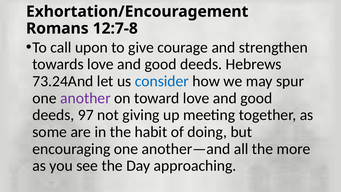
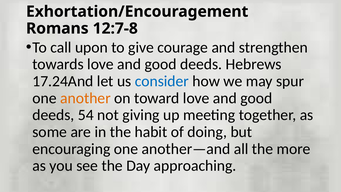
73.24And: 73.24And -> 17.24And
another colour: purple -> orange
97: 97 -> 54
